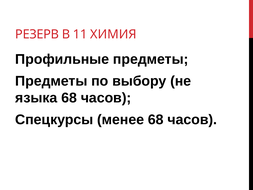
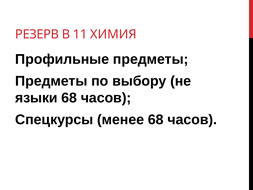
языка: языка -> языки
